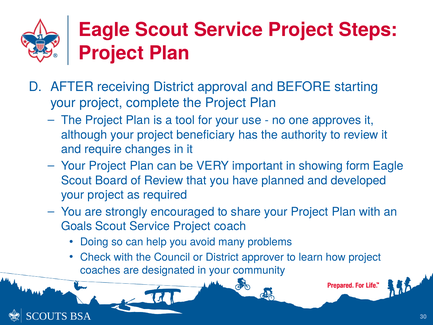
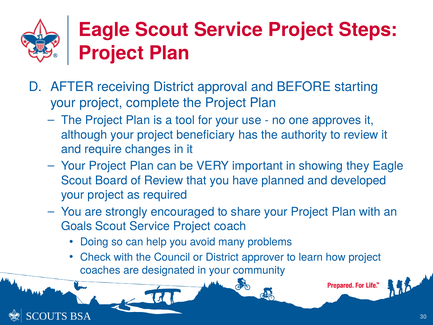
form: form -> they
